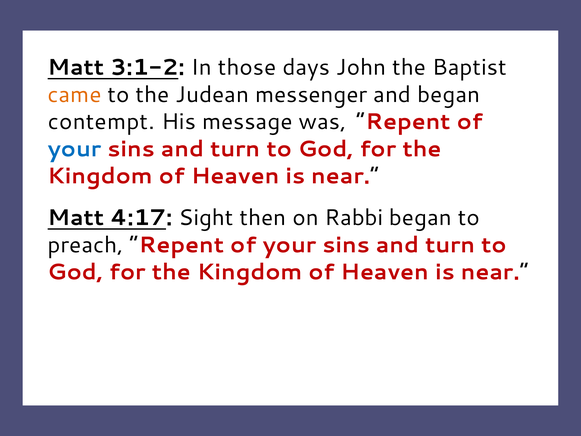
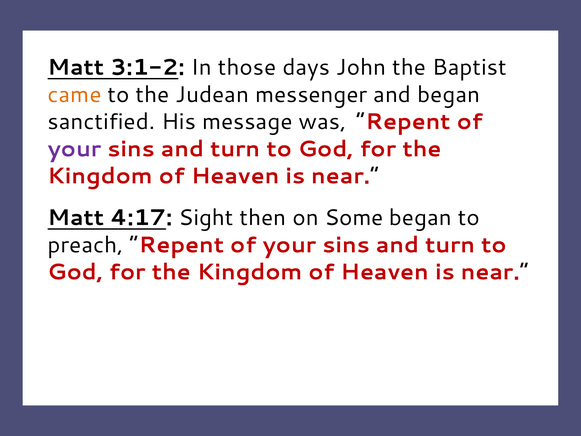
contempt: contempt -> sanctified
your at (74, 149) colour: blue -> purple
Rabbi: Rabbi -> Some
